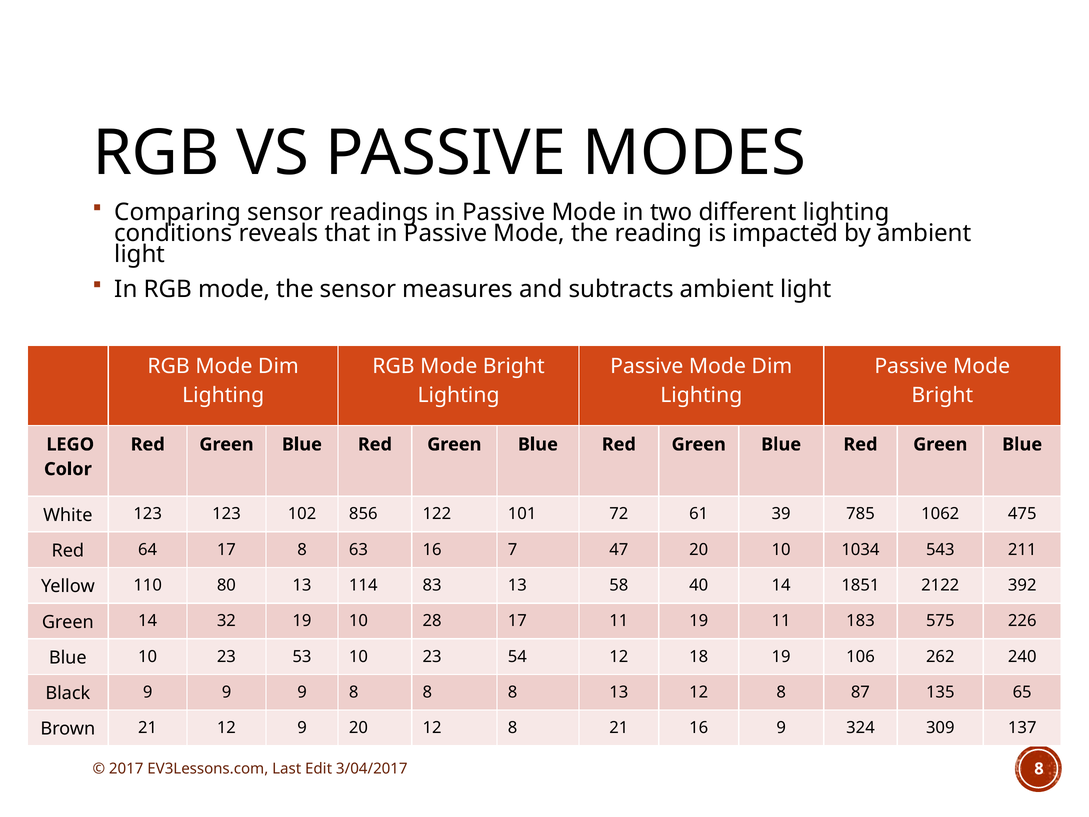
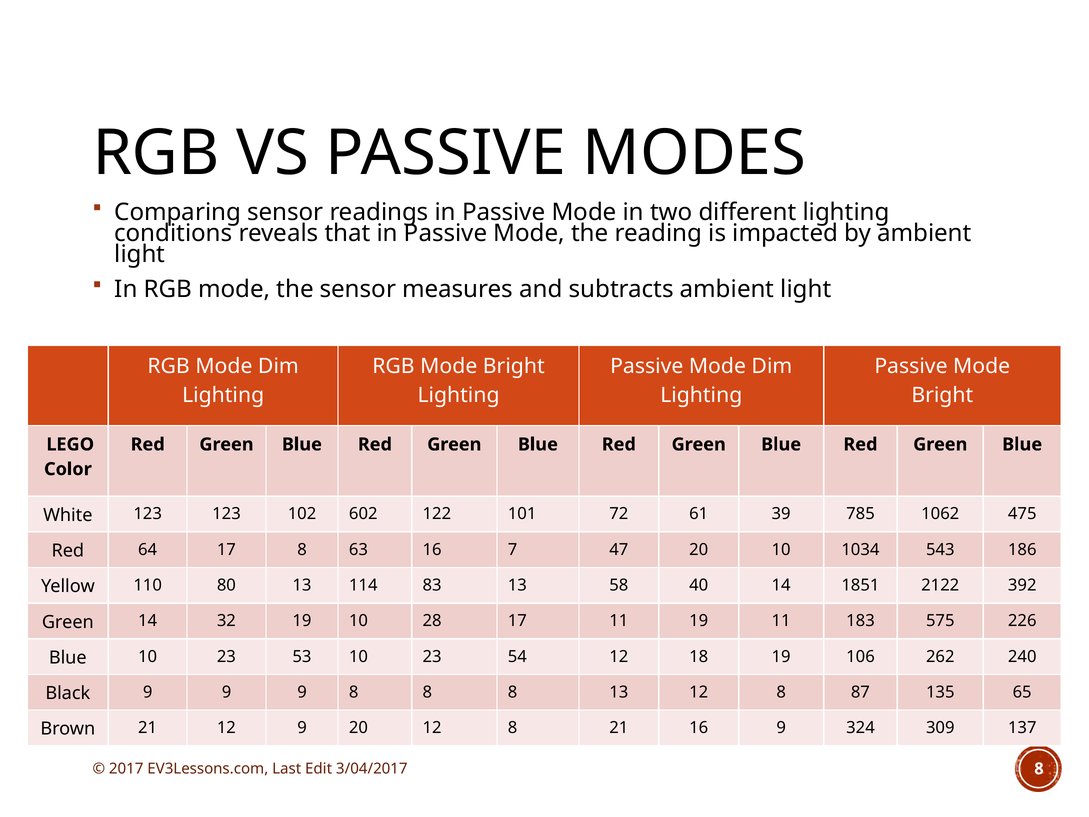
856: 856 -> 602
211: 211 -> 186
